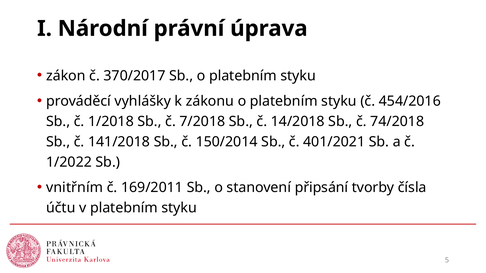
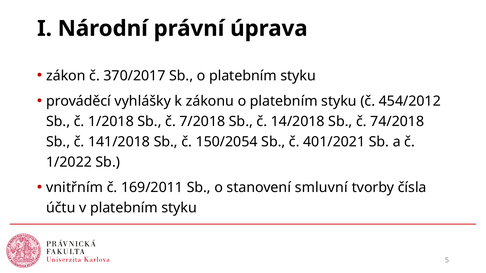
454/2016: 454/2016 -> 454/2012
150/2014: 150/2014 -> 150/2054
připsání: připsání -> smluvní
